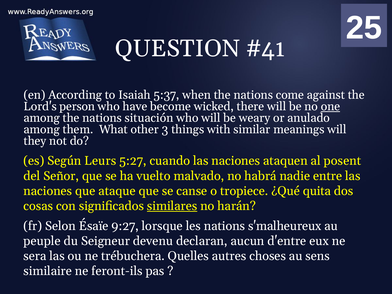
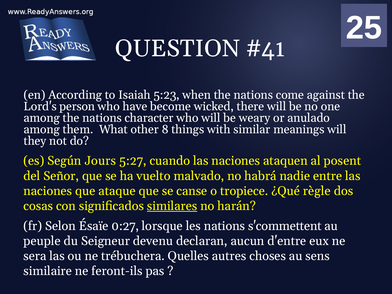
5:37: 5:37 -> 5:23
one underline: present -> none
situación: situación -> character
3: 3 -> 8
Leurs: Leurs -> Jours
quita: quita -> règle
9:27: 9:27 -> 0:27
s'malheureux: s'malheureux -> s'commettent
